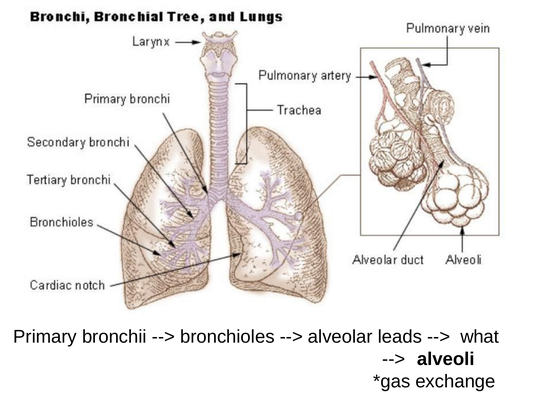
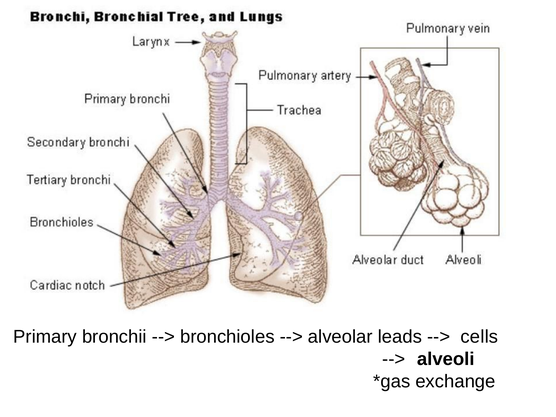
what: what -> cells
